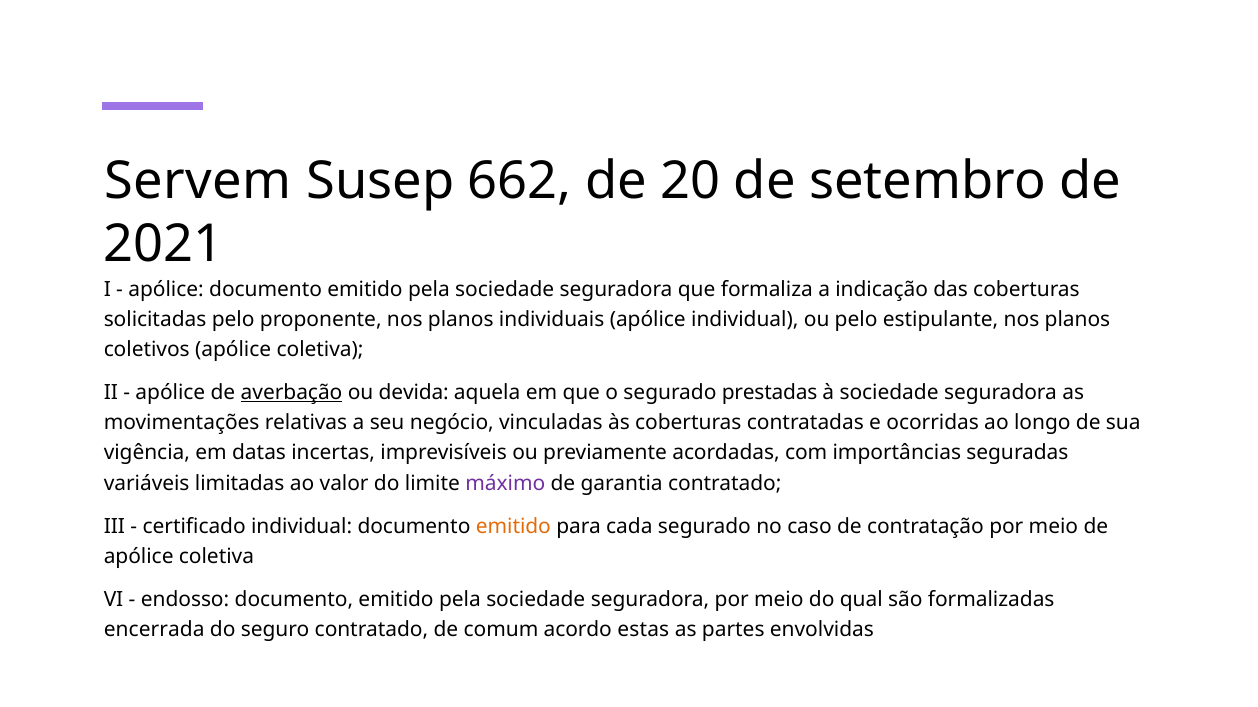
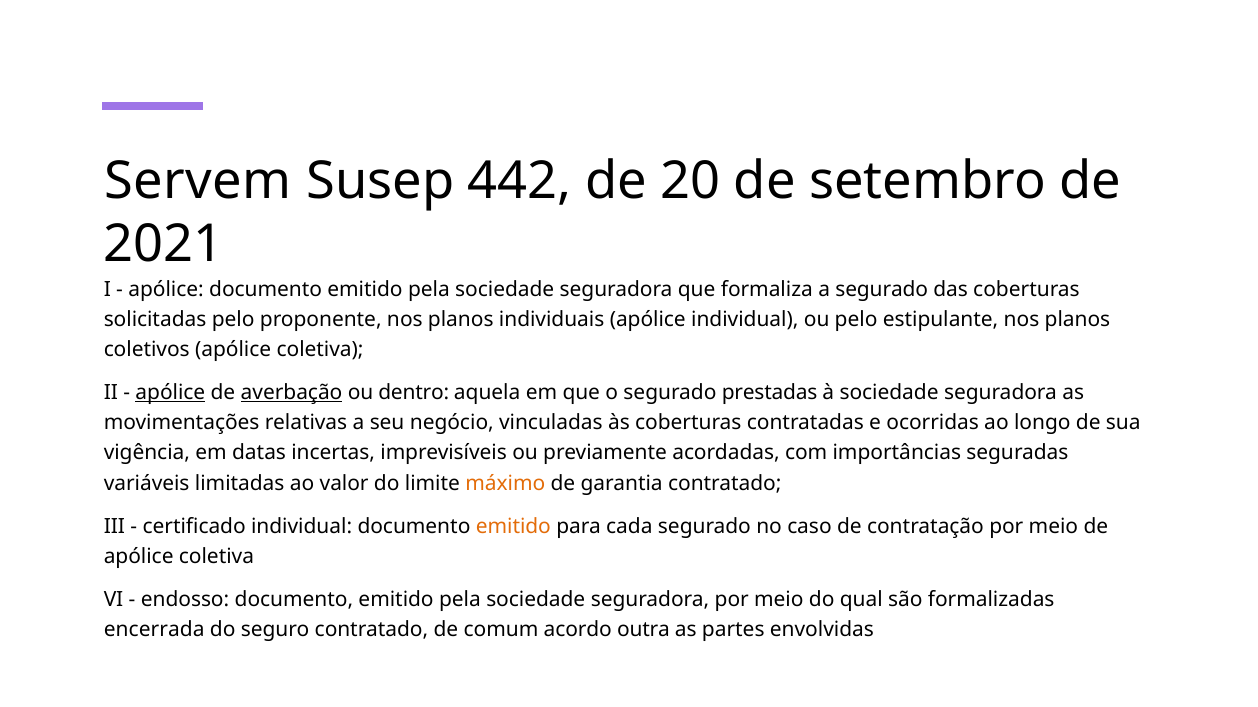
662: 662 -> 442
a indicação: indicação -> segurado
apólice at (170, 393) underline: none -> present
devida: devida -> dentro
máximo colour: purple -> orange
estas: estas -> outra
